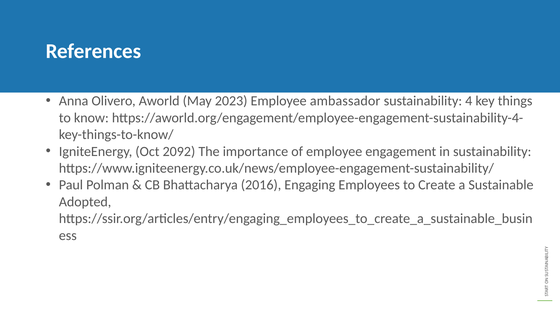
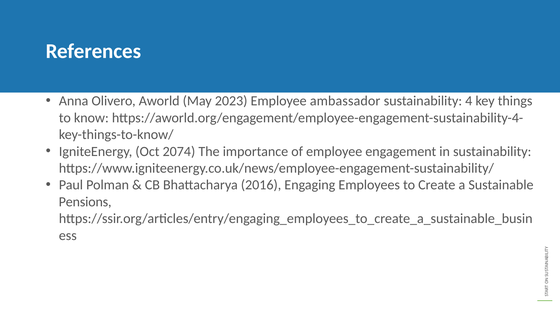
2092: 2092 -> 2074
Adopted: Adopted -> Pensions
